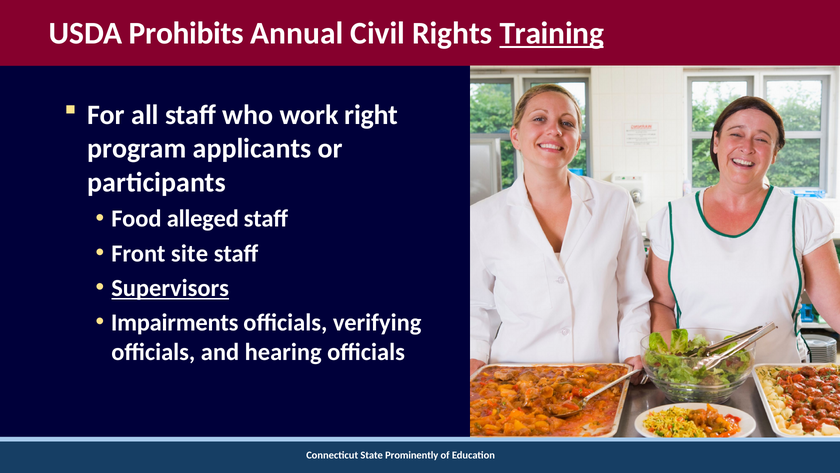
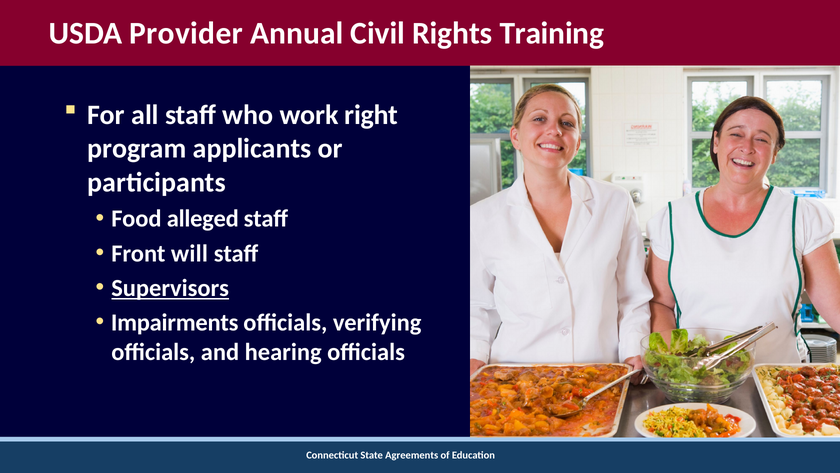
Prohibits: Prohibits -> Provider
Training underline: present -> none
site: site -> will
Prominently: Prominently -> Agreements
